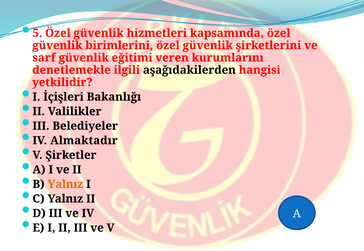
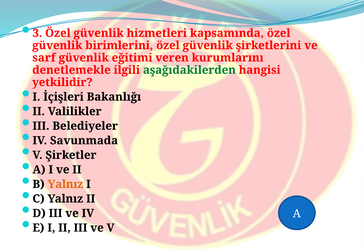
5: 5 -> 3
aşağıdakilerden colour: black -> green
Almaktadır: Almaktadır -> Savunmada
